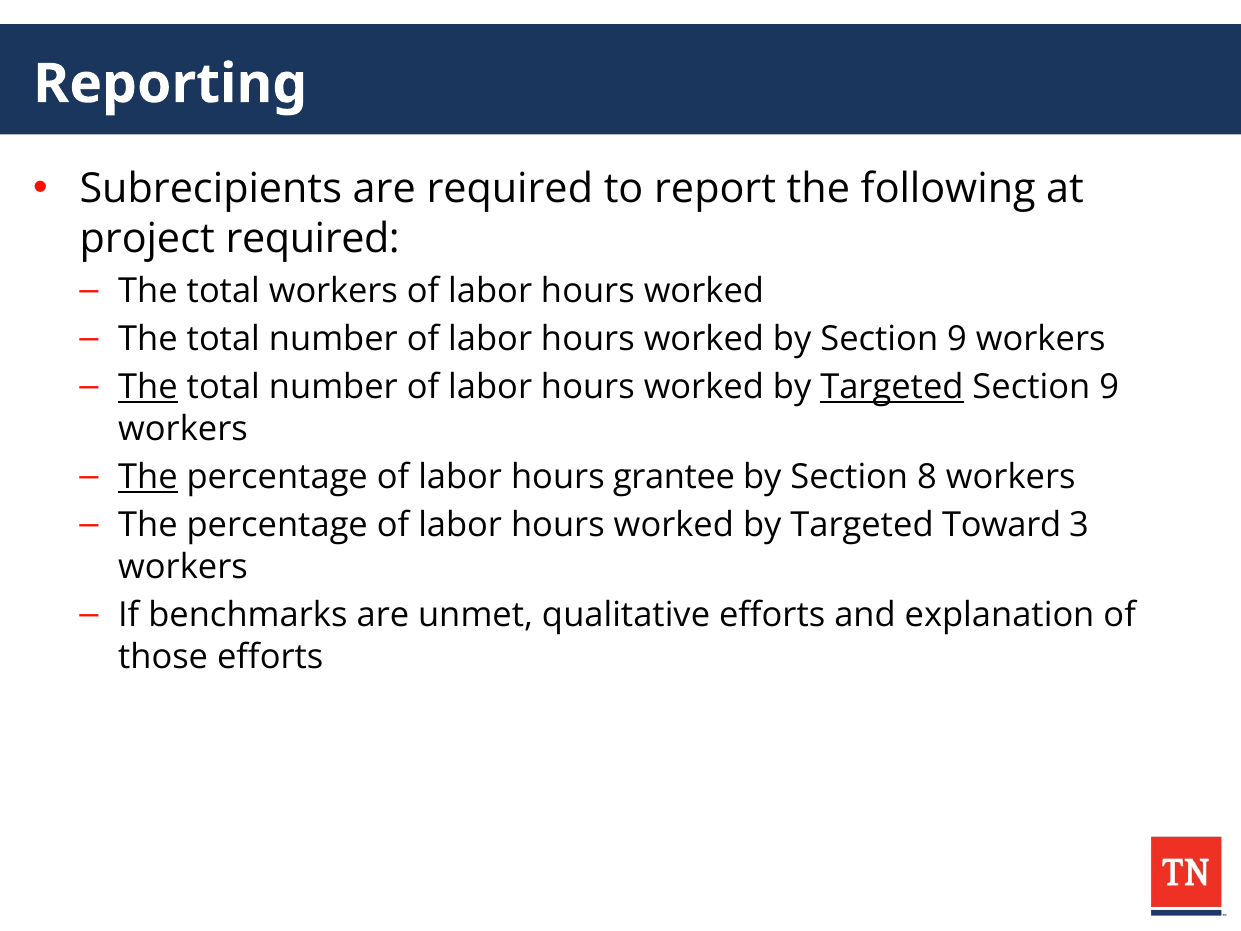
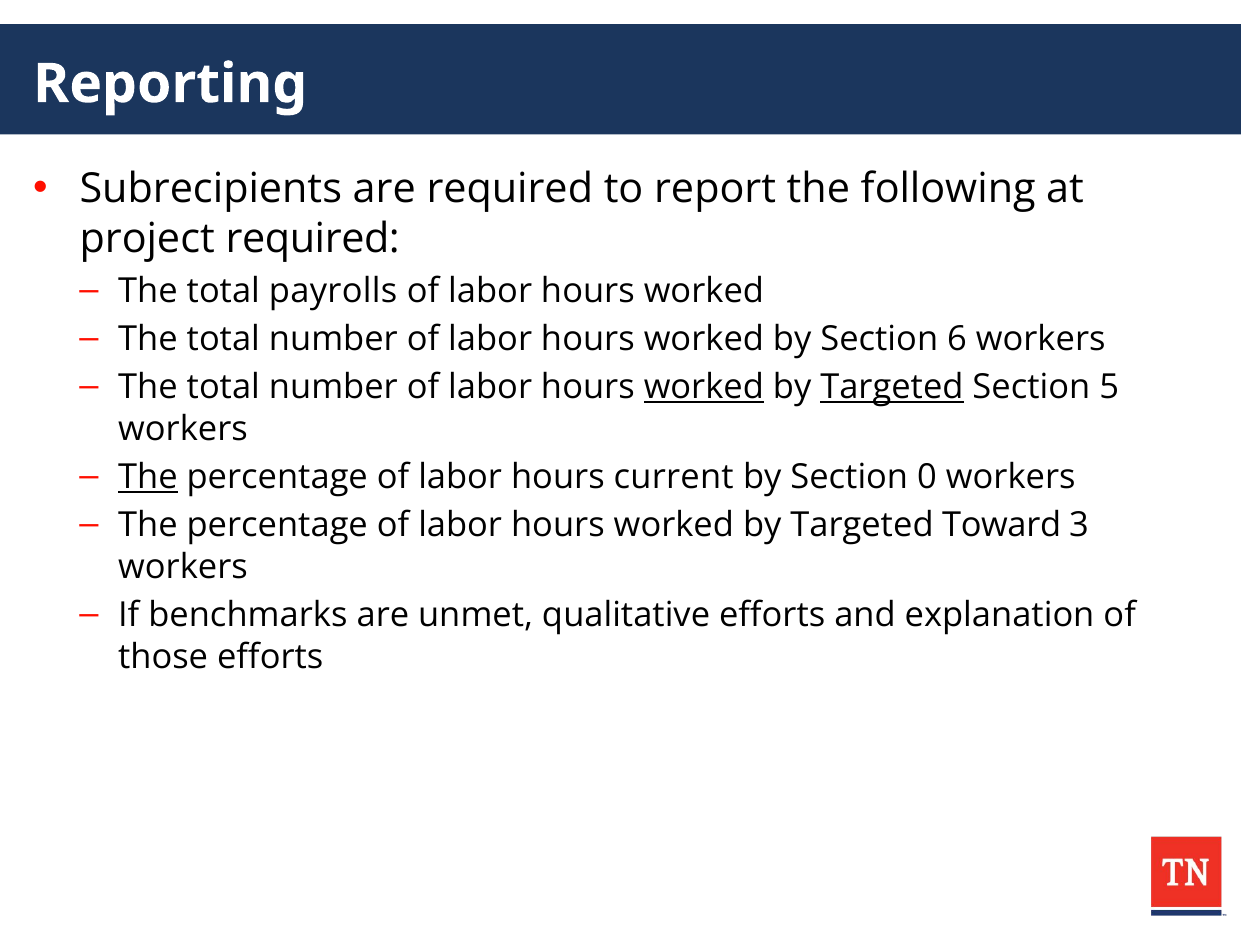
total workers: workers -> payrolls
by Section 9: 9 -> 6
The at (148, 387) underline: present -> none
worked at (704, 387) underline: none -> present
9 at (1109, 387): 9 -> 5
grantee: grantee -> current
8: 8 -> 0
